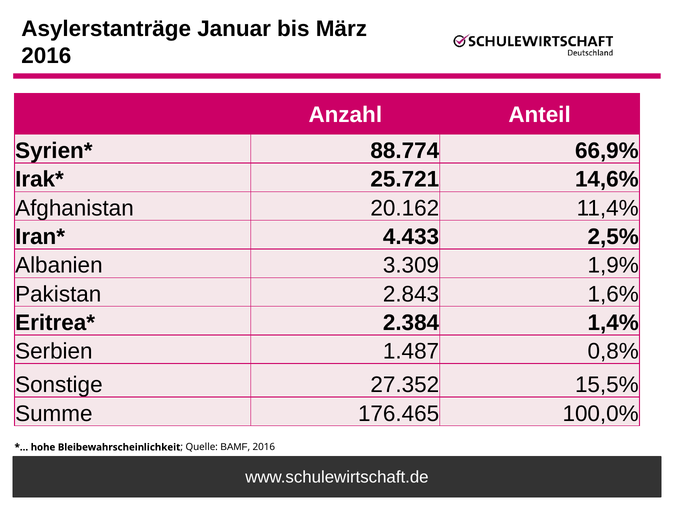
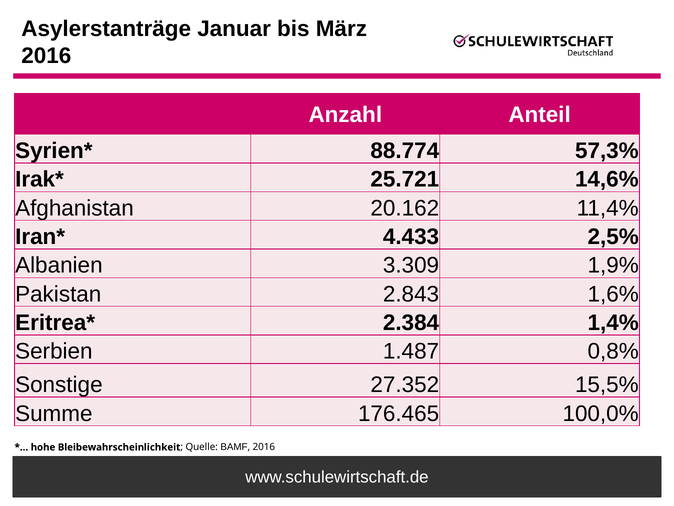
66,9%: 66,9% -> 57,3%
